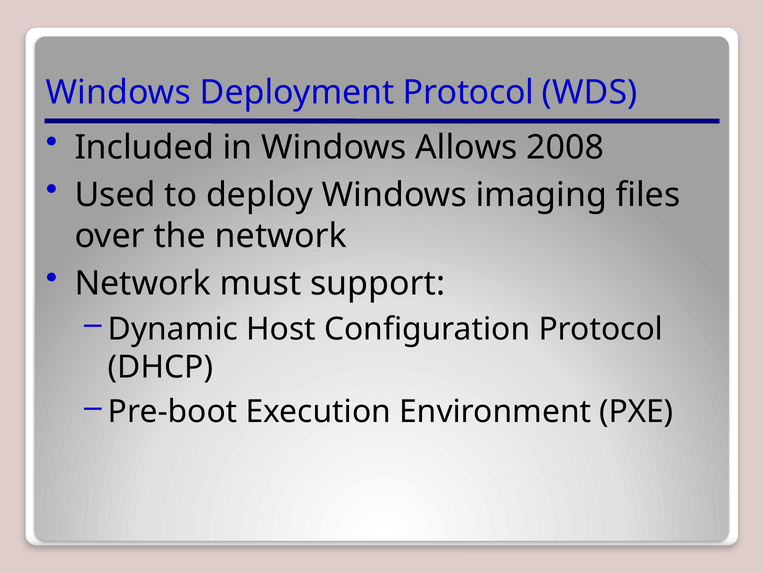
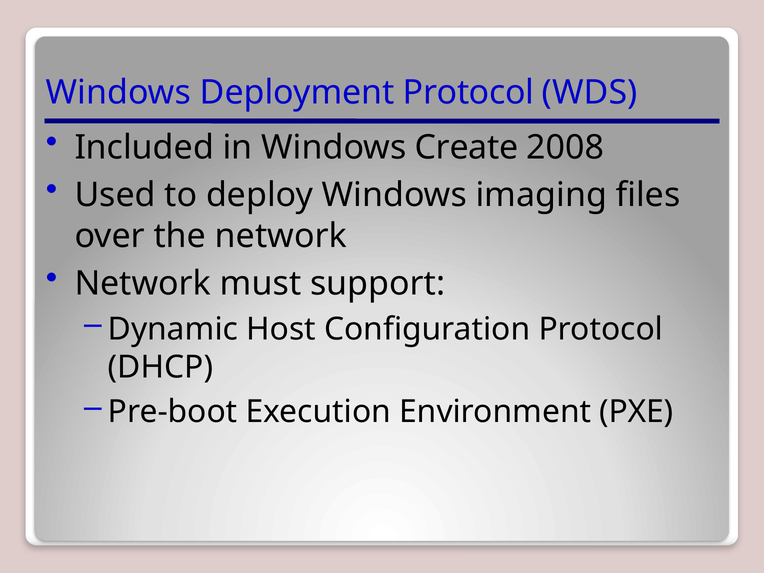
Allows: Allows -> Create
